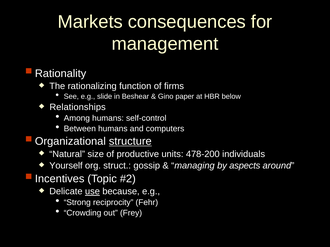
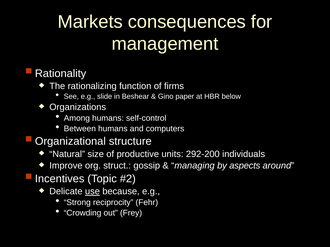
Relationships: Relationships -> Organizations
structure underline: present -> none
478-200: 478-200 -> 292-200
Yourself: Yourself -> Improve
